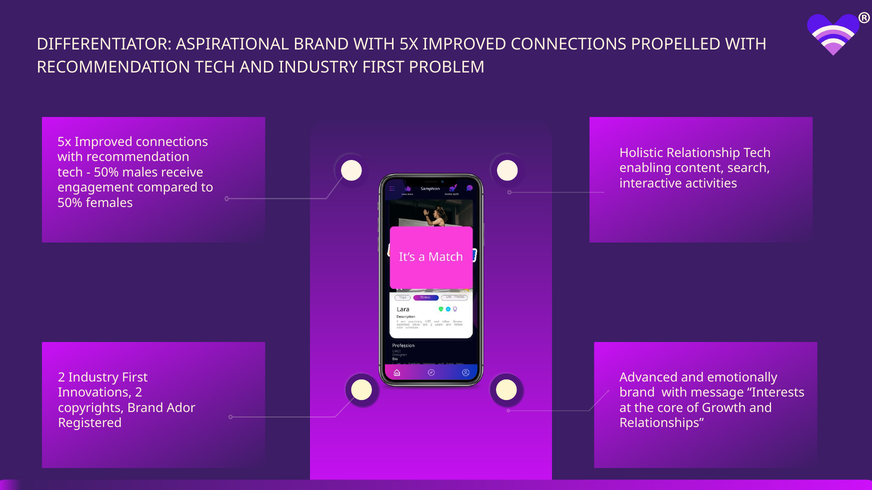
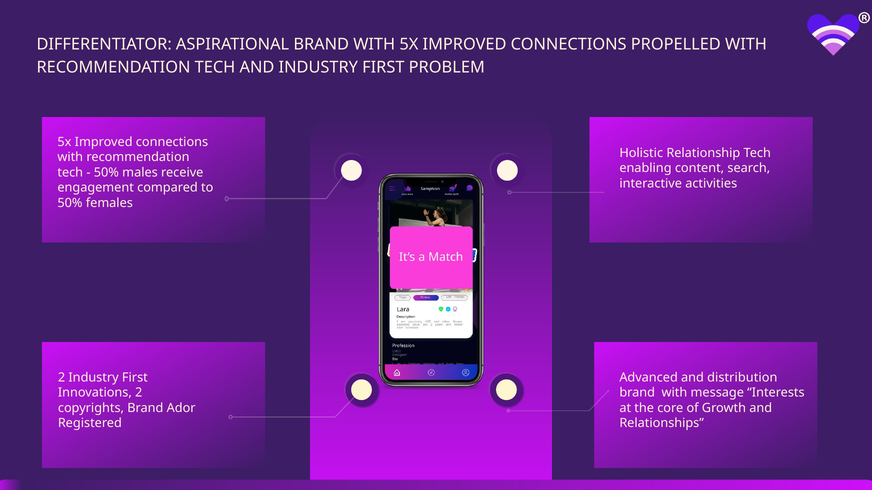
emotionally: emotionally -> distribution
